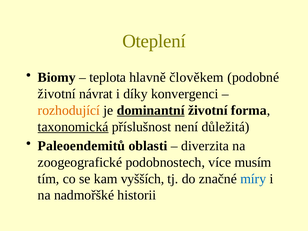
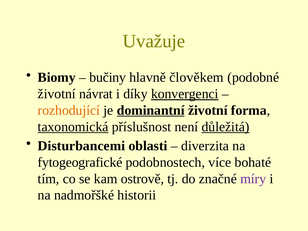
Oteplení: Oteplení -> Uvažuje
teplota: teplota -> bučiny
konvergenci underline: none -> present
důležitá underline: none -> present
Paleoendemitů: Paleoendemitů -> Disturbancemi
zoogeografické: zoogeografické -> fytogeografické
musím: musím -> bohaté
vyšších: vyšších -> ostrově
míry colour: blue -> purple
